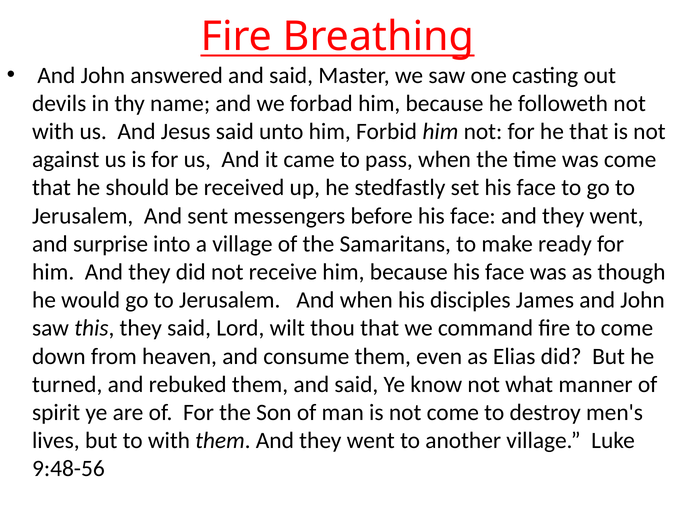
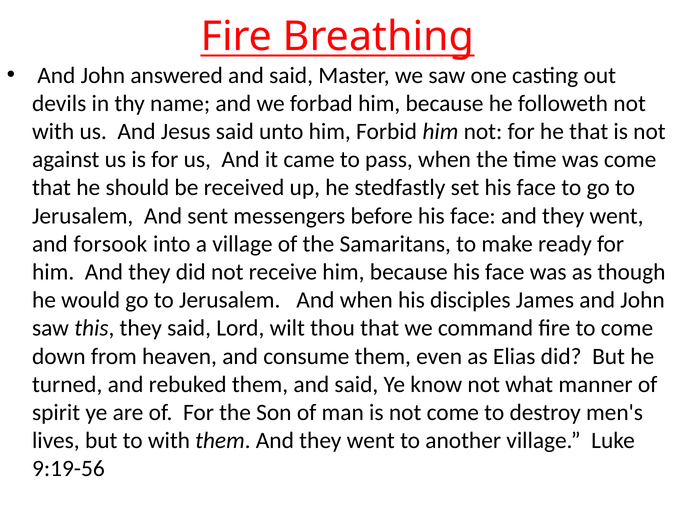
surprise: surprise -> forsook
9:48-56: 9:48-56 -> 9:19-56
